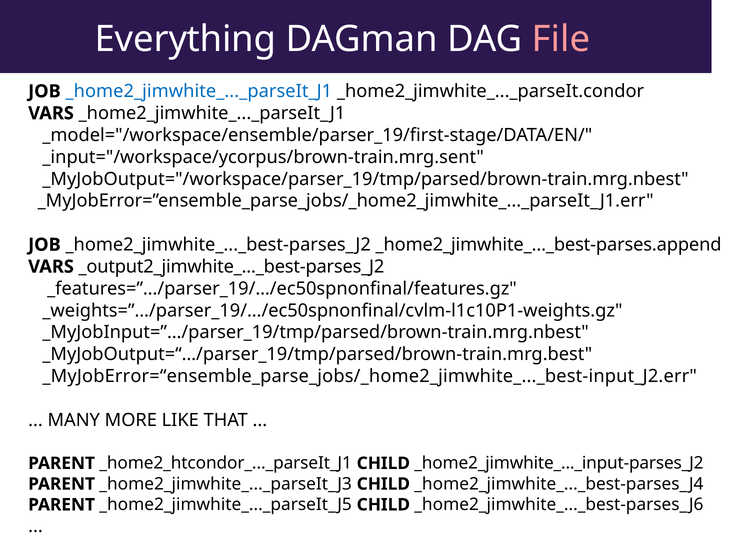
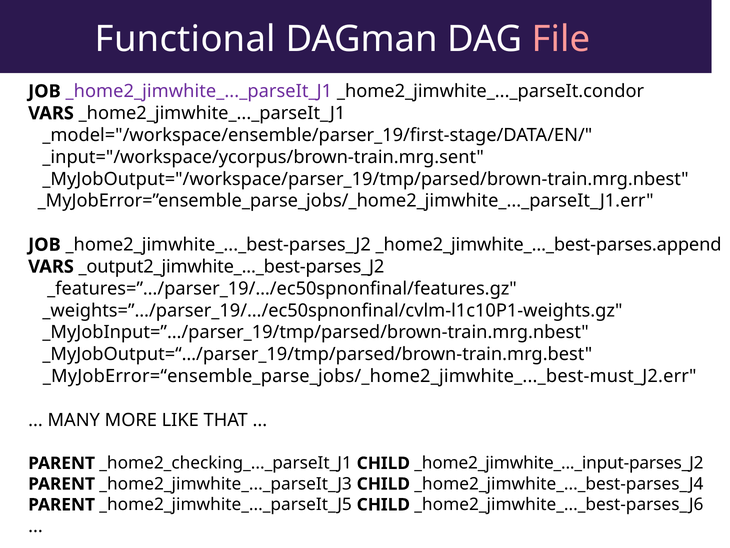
Everything: Everything -> Functional
_home2_jimwhite_..._parseIt_J1 at (199, 91) colour: blue -> purple
_MyJobError=“ensemble_parse_jobs/_home2_jimwhite_..._best-input_J2.err: _MyJobError=“ensemble_parse_jobs/_home2_jimwhite_..._best-input_J2.err -> _MyJobError=“ensemble_parse_jobs/_home2_jimwhite_..._best-must_J2.err
_home2_htcondor_..._parseIt_J1: _home2_htcondor_..._parseIt_J1 -> _home2_checking_..._parseIt_J1
